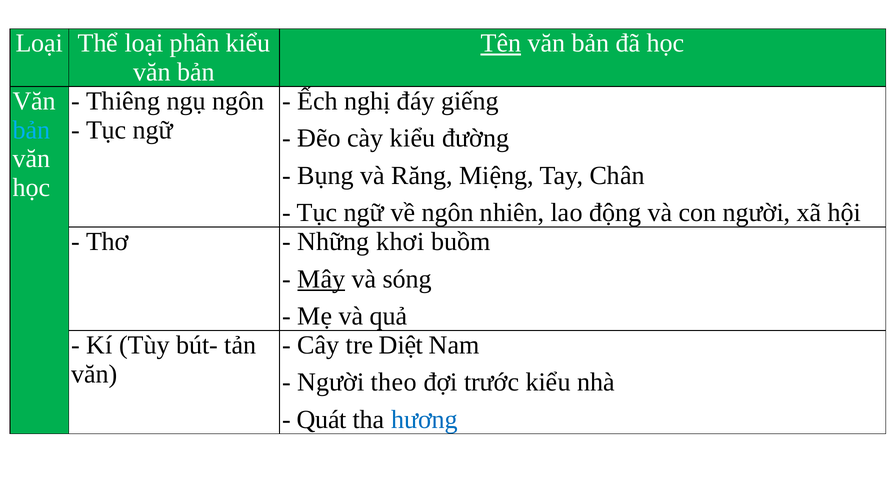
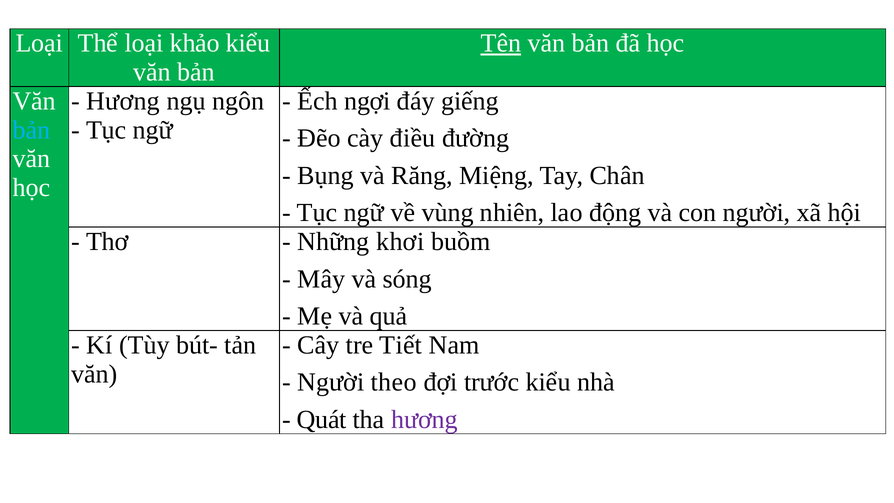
phân: phân -> khảo
Thiêng at (123, 101): Thiêng -> Hương
nghị: nghị -> ngợi
cày kiểu: kiểu -> điều
về ngôn: ngôn -> vùng
Mây underline: present -> none
Diệt: Diệt -> Tiết
hương at (424, 420) colour: blue -> purple
